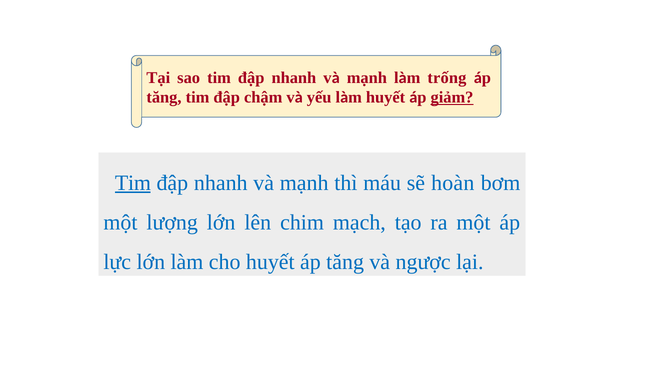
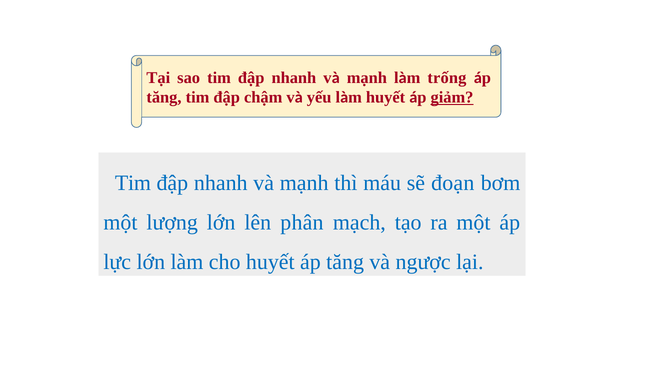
Tim at (133, 183) underline: present -> none
hoàn: hoàn -> đoạn
chim: chim -> phân
